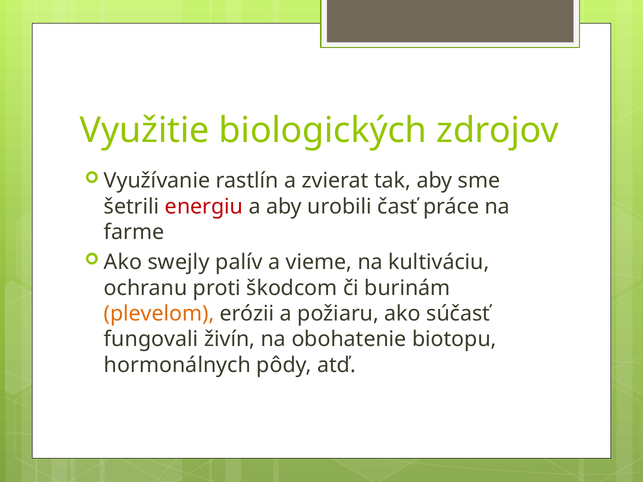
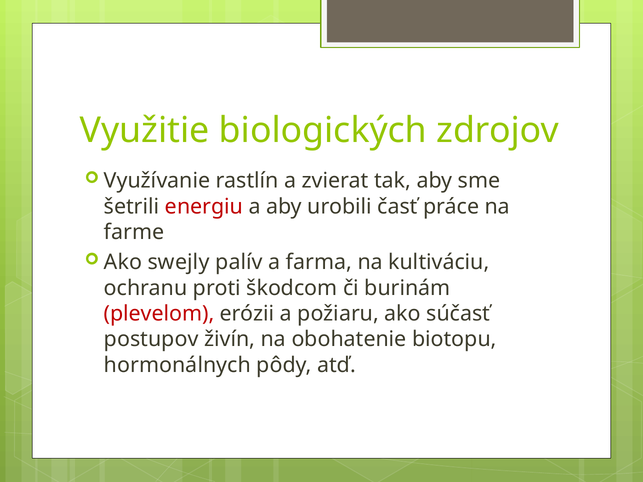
vieme: vieme -> farma
plevelom colour: orange -> red
fungovali: fungovali -> postupov
